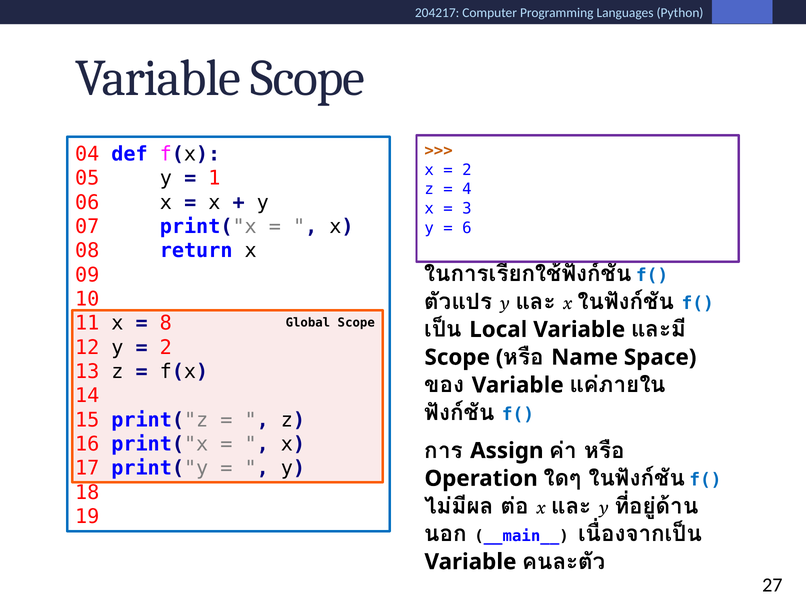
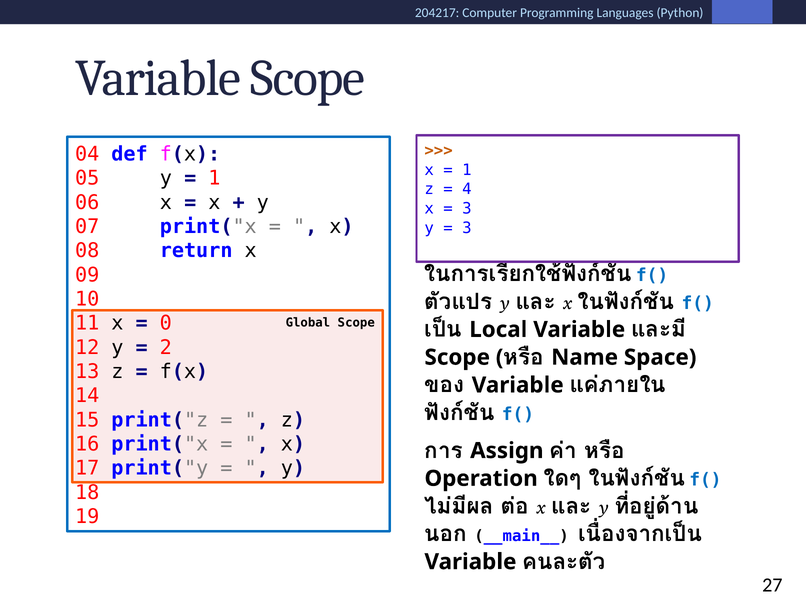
2 at (467, 170): 2 -> 1
6 at (467, 228): 6 -> 3
8: 8 -> 0
